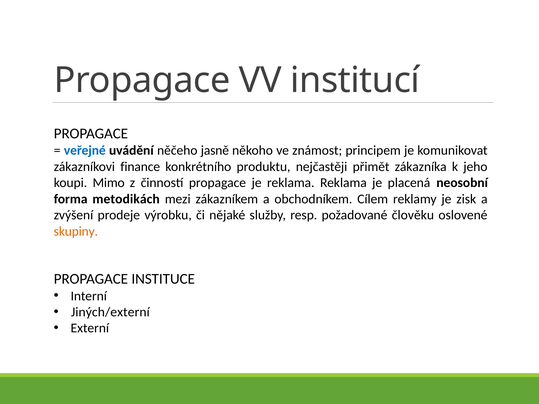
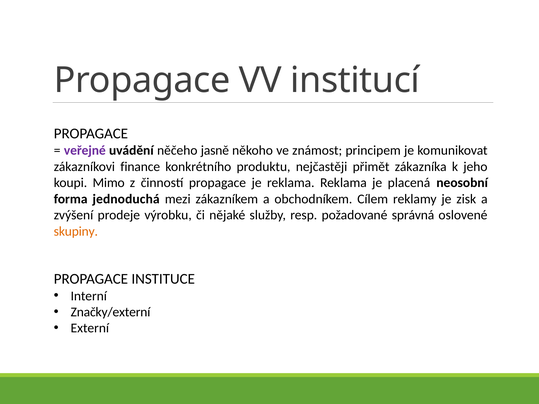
veřejné colour: blue -> purple
metodikách: metodikách -> jednoduchá
člověku: člověku -> správná
Jiných/externí: Jiných/externí -> Značky/externí
